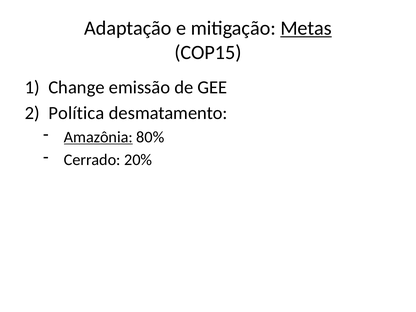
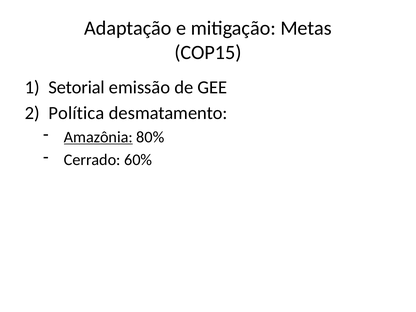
Metas underline: present -> none
Change: Change -> Setorial
20%: 20% -> 60%
